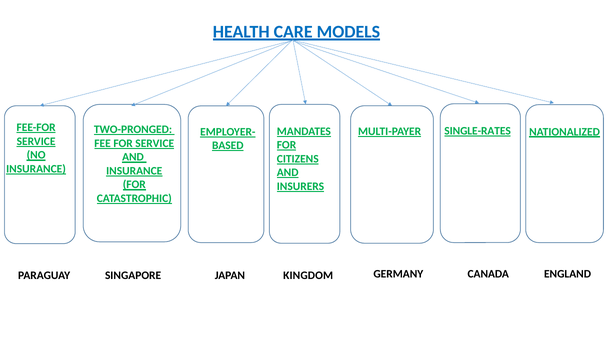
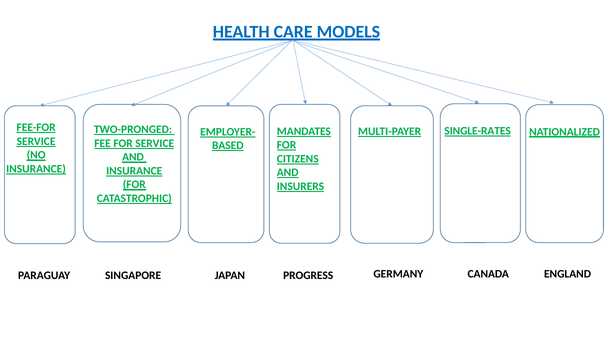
KINGDOM: KINGDOM -> PROGRESS
